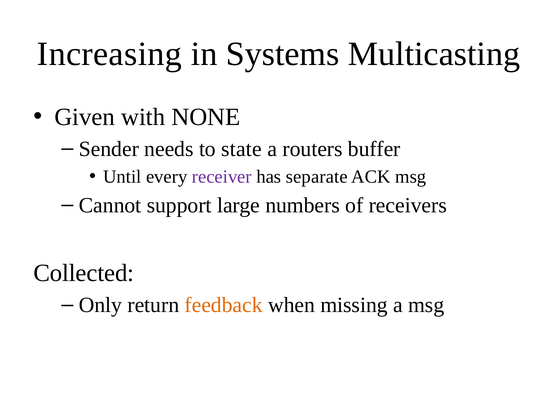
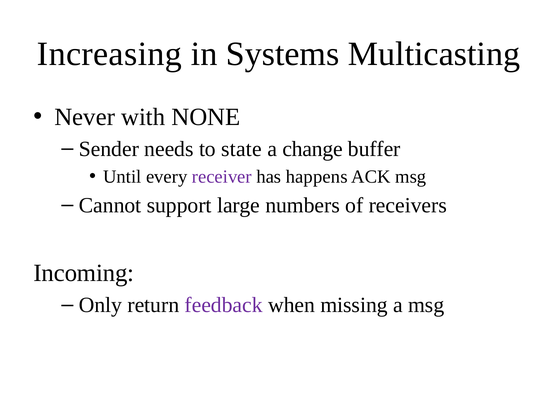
Given: Given -> Never
routers: routers -> change
separate: separate -> happens
Collected: Collected -> Incoming
feedback colour: orange -> purple
